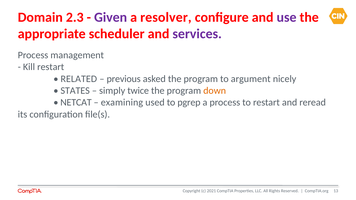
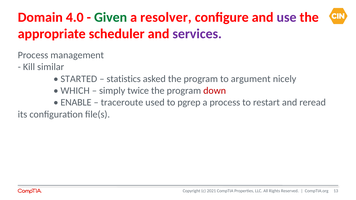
2.3: 2.3 -> 4.0
Given colour: purple -> green
Kill restart: restart -> similar
RELATED: RELATED -> STARTED
previous: previous -> statistics
STATES: STATES -> WHICH
down colour: orange -> red
NETCAT: NETCAT -> ENABLE
examining: examining -> traceroute
